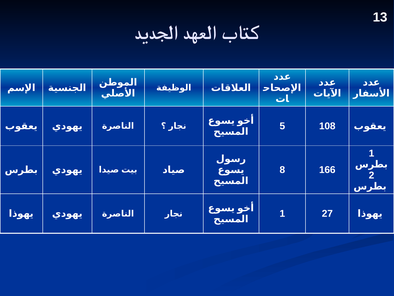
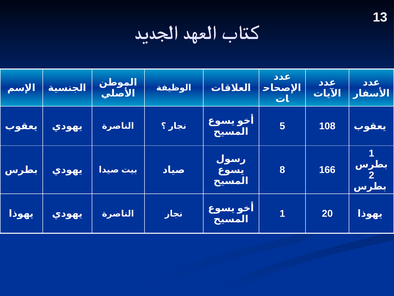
27: 27 -> 20
